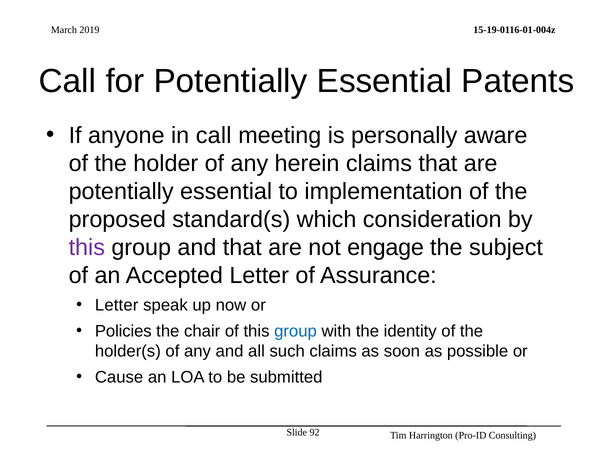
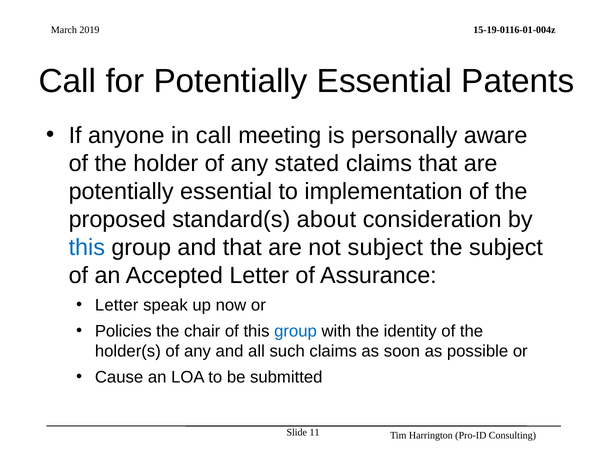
herein: herein -> stated
which: which -> about
this at (87, 247) colour: purple -> blue
not engage: engage -> subject
92: 92 -> 11
